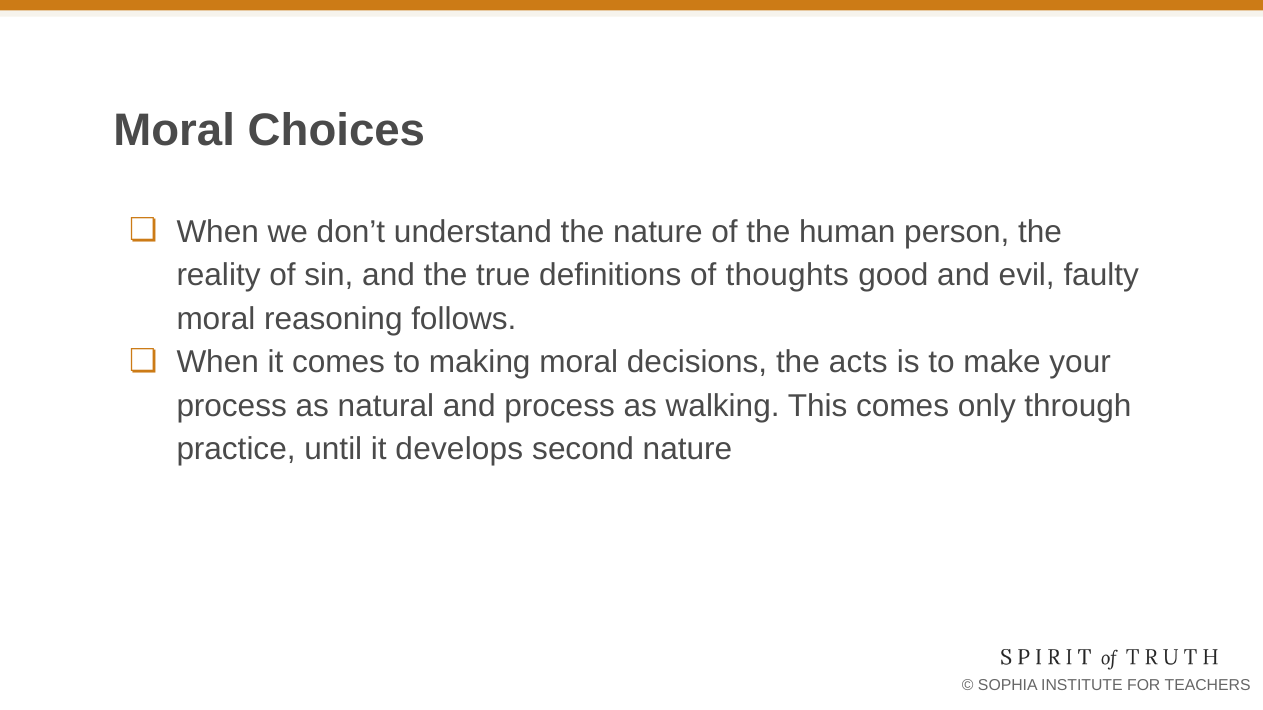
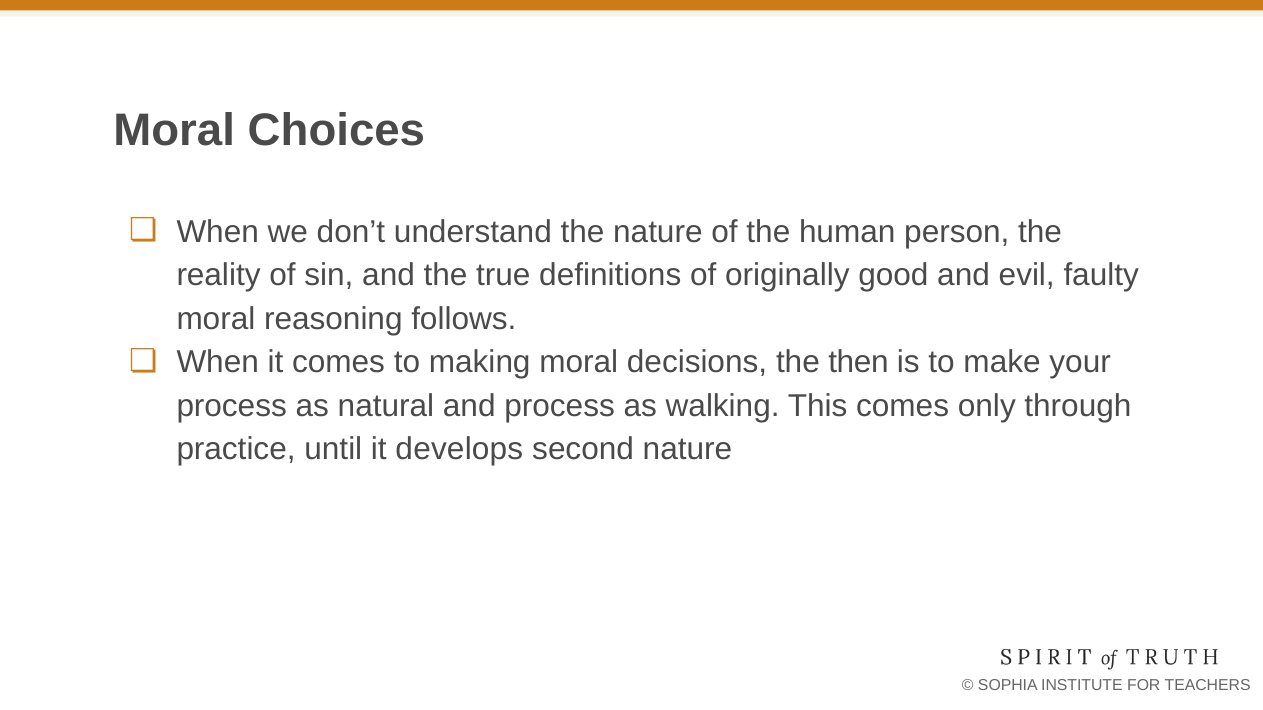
thoughts: thoughts -> originally
acts: acts -> then
